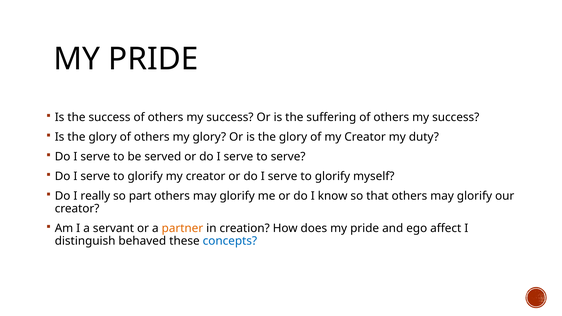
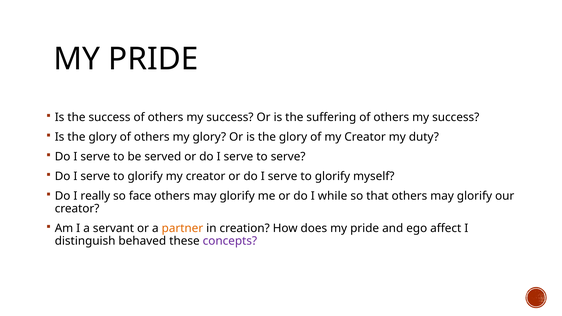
part: part -> face
know: know -> while
concepts colour: blue -> purple
